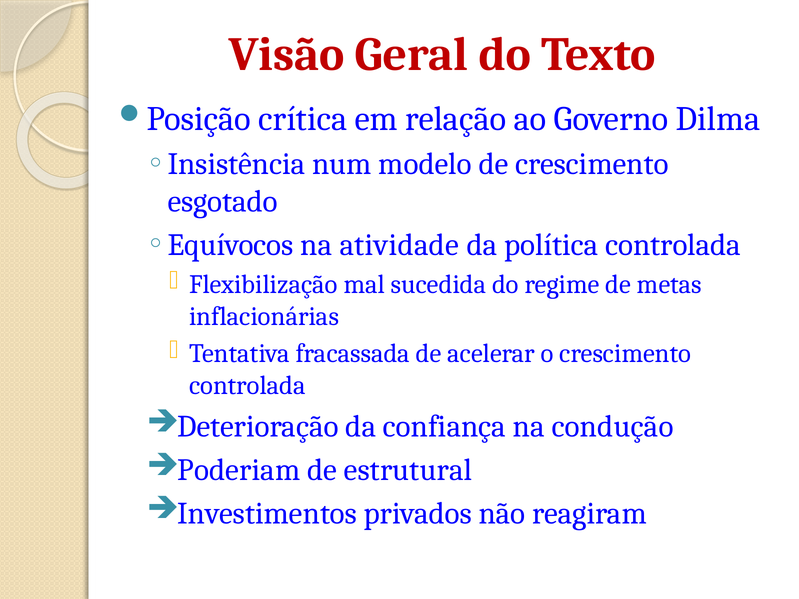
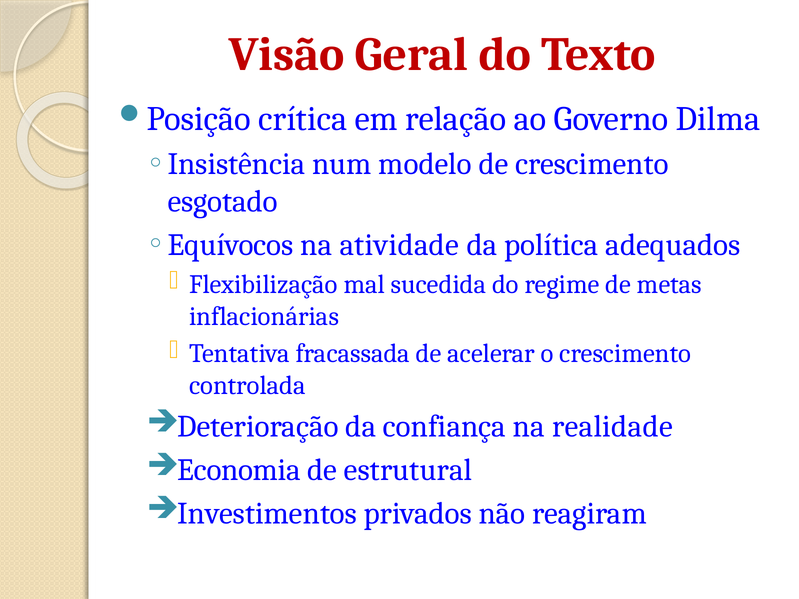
política controlada: controlada -> adequados
condução: condução -> realidade
Poderiam: Poderiam -> Economia
